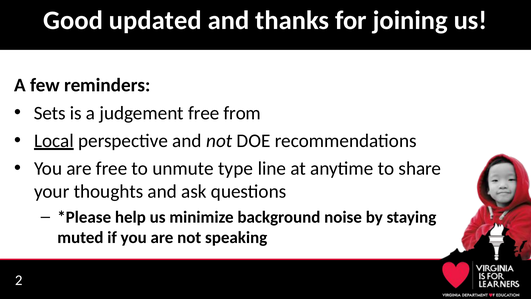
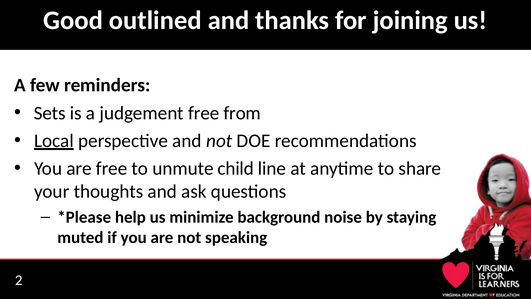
updated: updated -> outlined
type: type -> child
